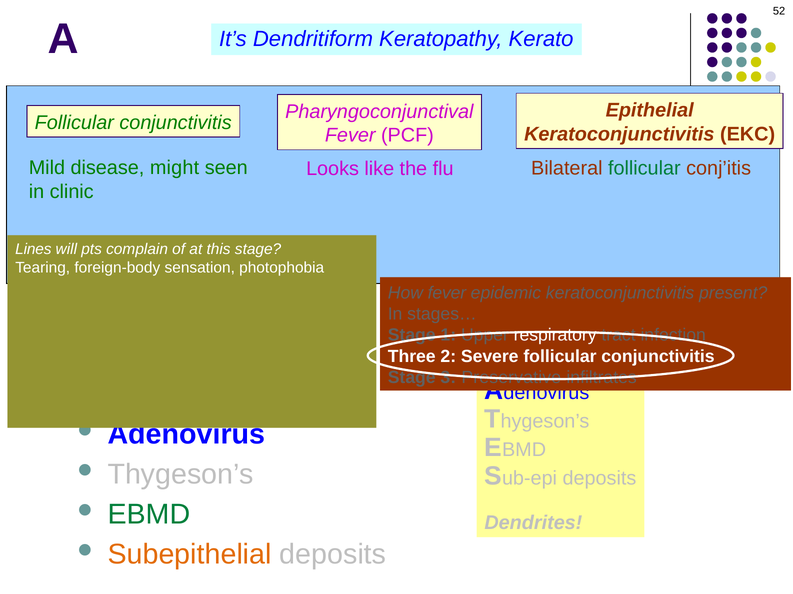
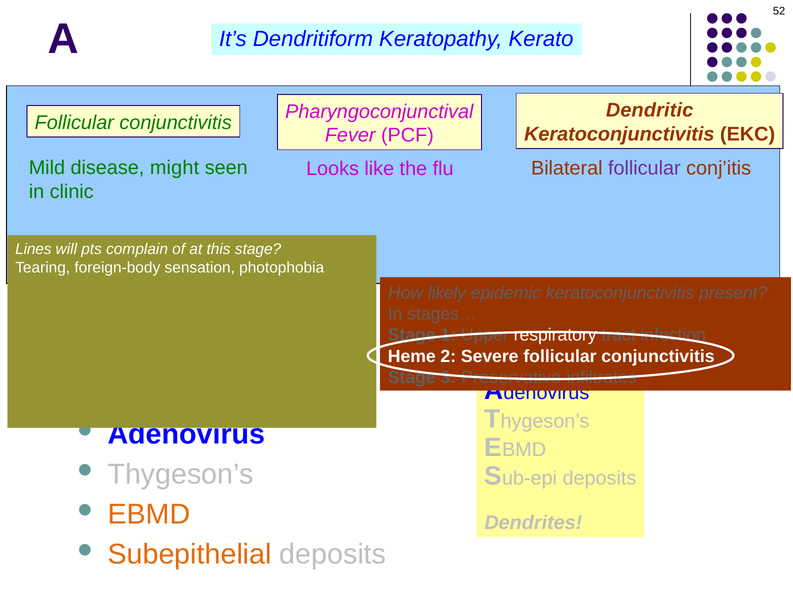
Epithelial at (650, 111): Epithelial -> Dendritic
follicular at (644, 168) colour: green -> purple
punctate involvement: involvement -> membranes
How fever: fever -> likely
Three at (412, 357): Three -> Heme
EBMD colour: green -> orange
